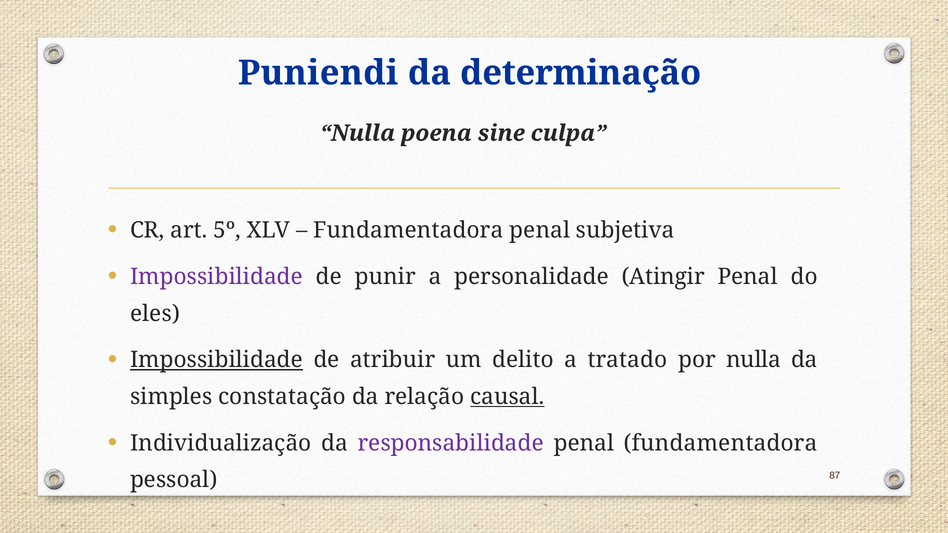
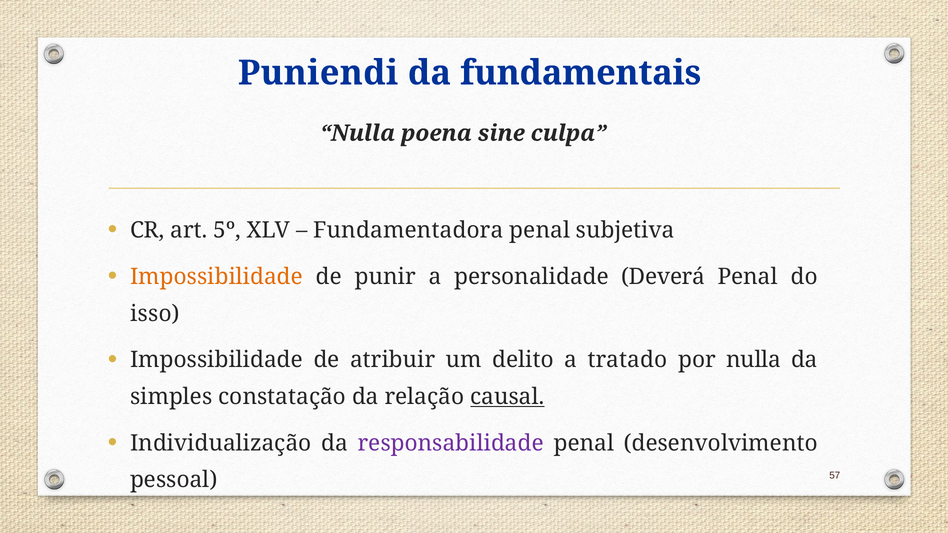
determinação: determinação -> fundamentais
Impossibilidade at (216, 277) colour: purple -> orange
Atingir: Atingir -> Deverá
eles: eles -> isso
Impossibilidade at (216, 360) underline: present -> none
penal fundamentadora: fundamentadora -> desenvolvimento
87: 87 -> 57
